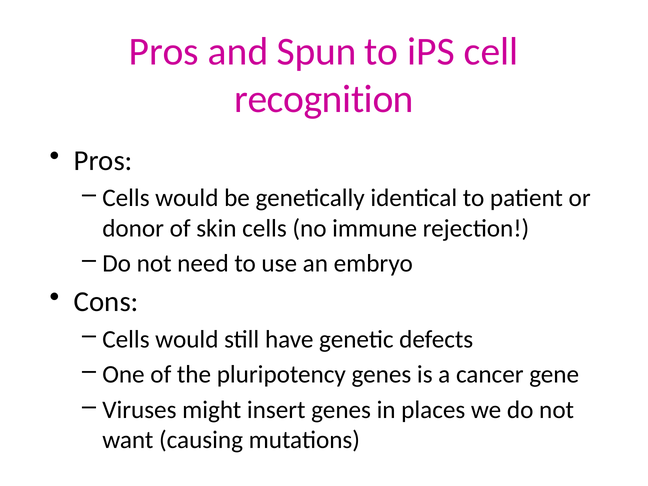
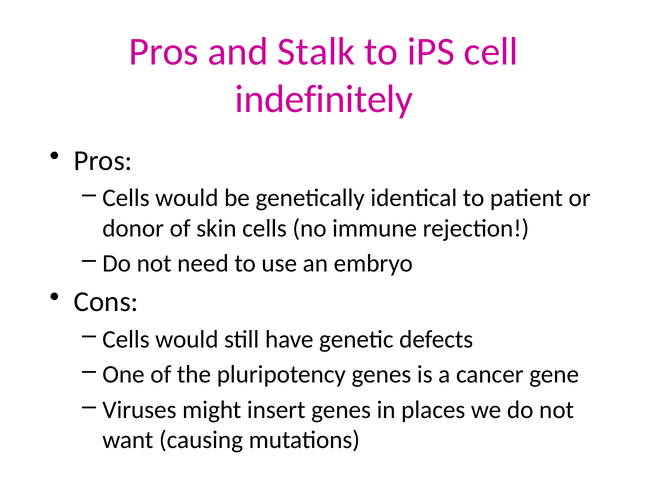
Spun: Spun -> Stalk
recognition: recognition -> indefinitely
